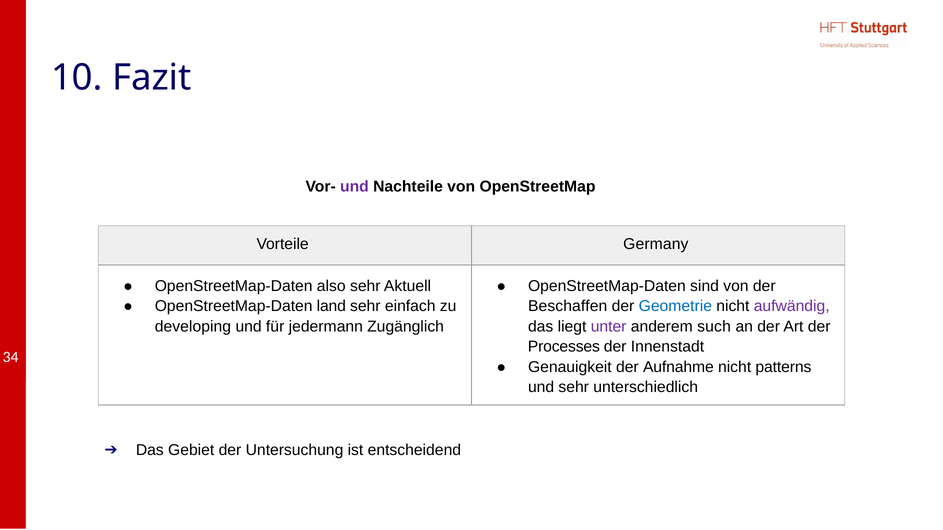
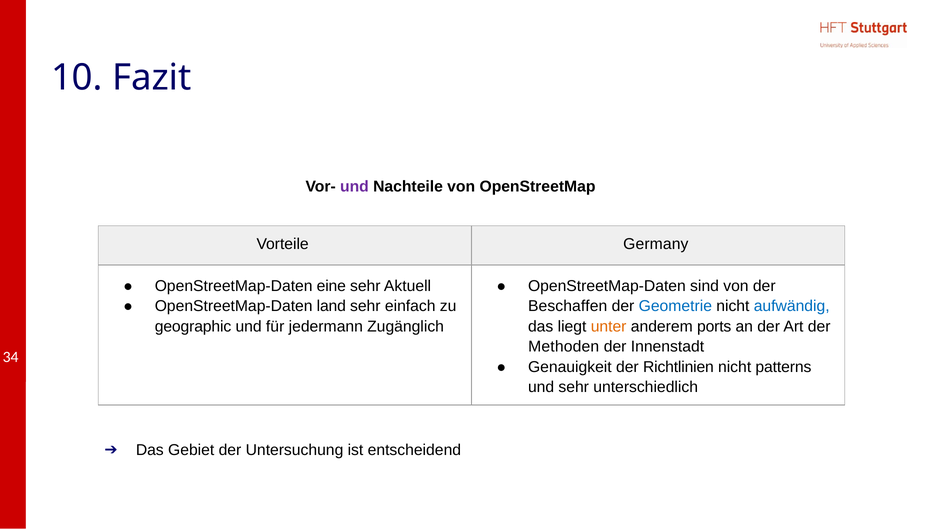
also: also -> eine
aufwändig colour: purple -> blue
developing: developing -> geographic
unter colour: purple -> orange
such: such -> ports
Processes: Processes -> Methoden
Aufnahme: Aufnahme -> Richtlinien
